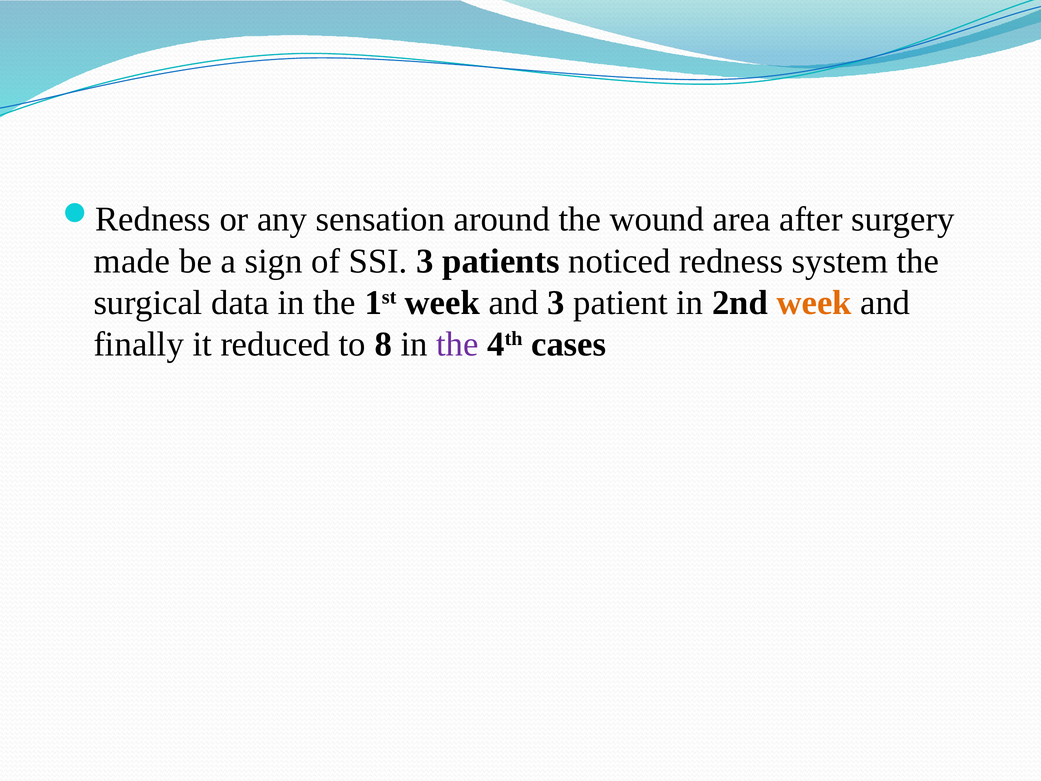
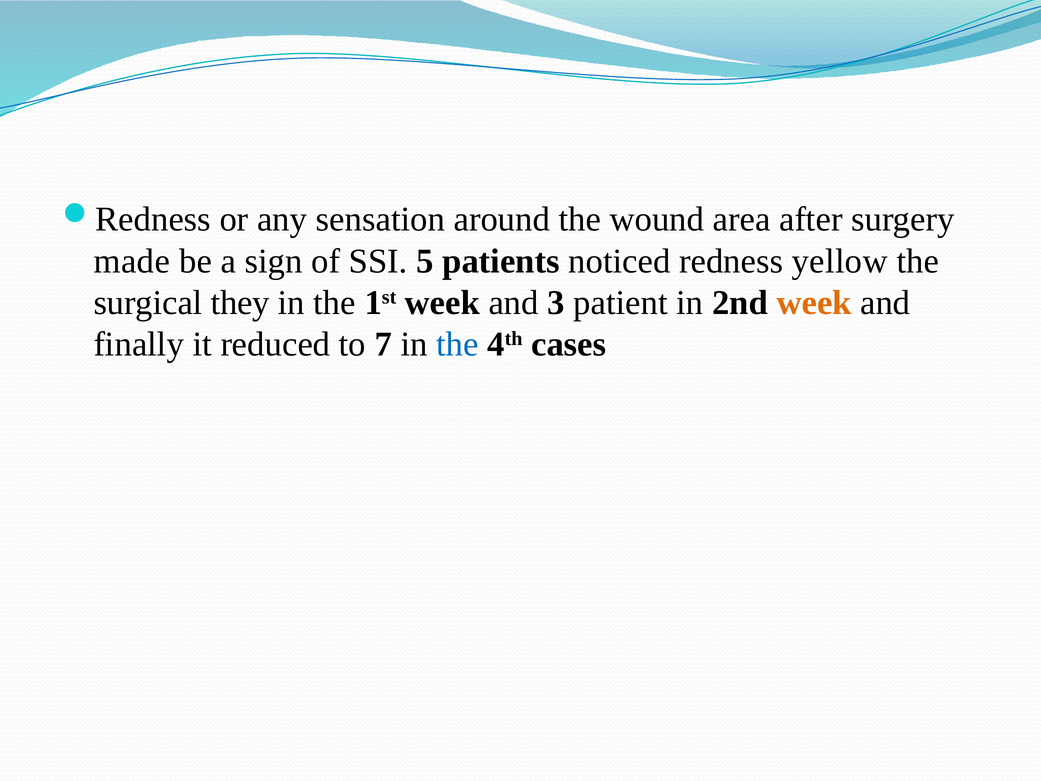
SSI 3: 3 -> 5
system: system -> yellow
data: data -> they
8: 8 -> 7
the at (458, 344) colour: purple -> blue
